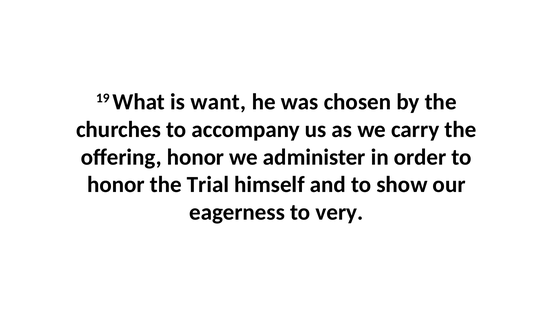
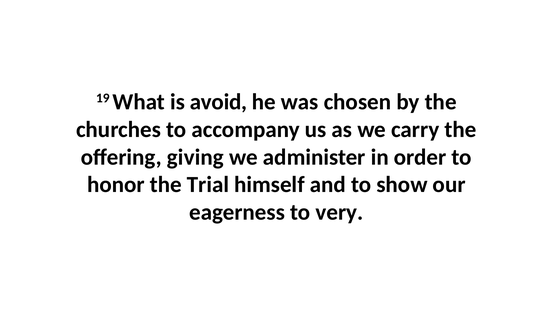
want: want -> avoid
offering honor: honor -> giving
